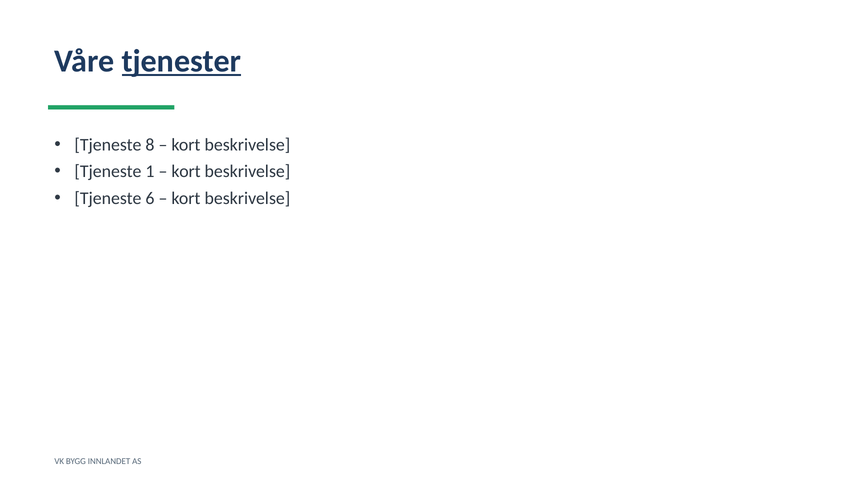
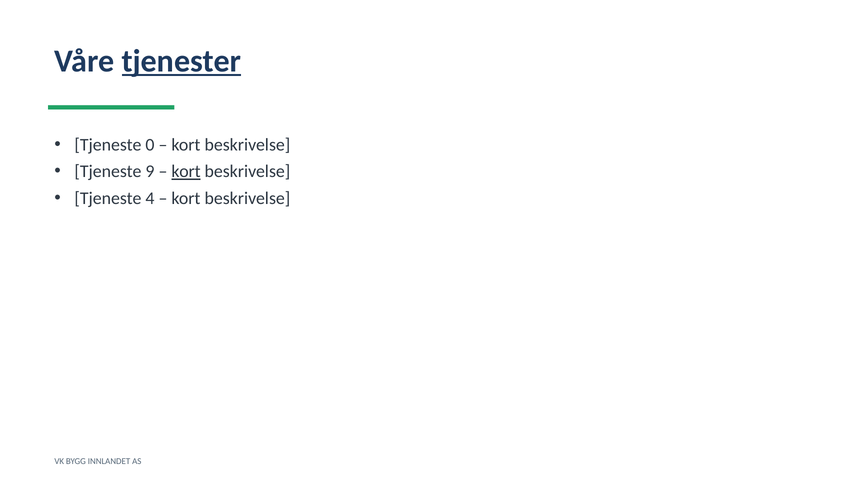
8: 8 -> 0
1: 1 -> 9
kort at (186, 172) underline: none -> present
6: 6 -> 4
